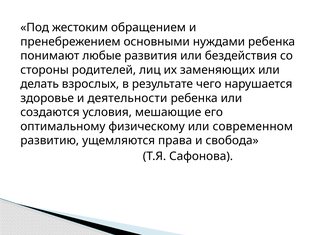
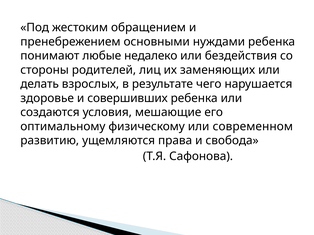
развития: развития -> недалеко
деятельности: деятельности -> совершивших
